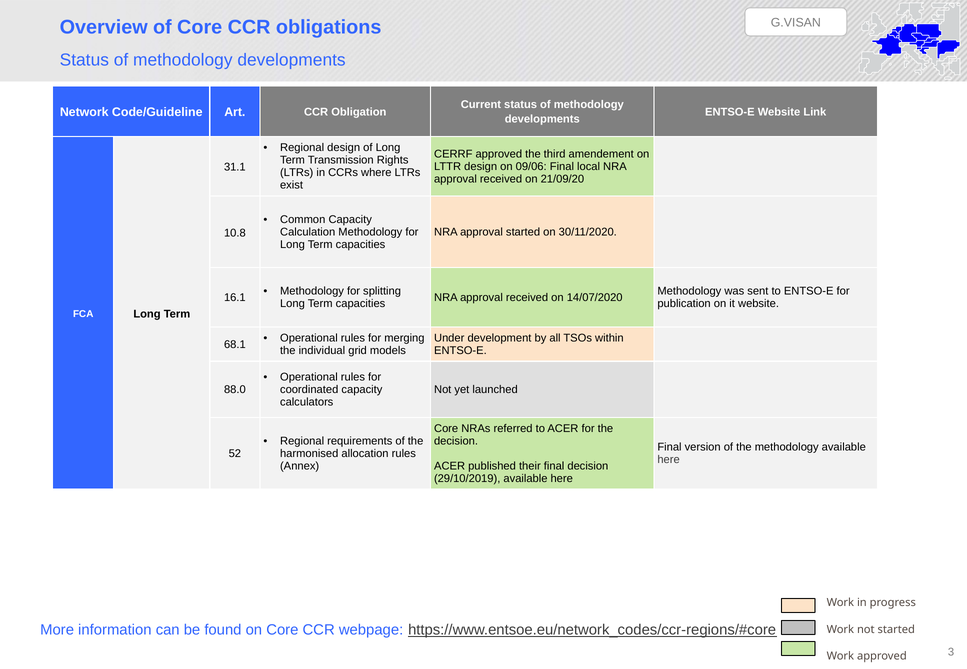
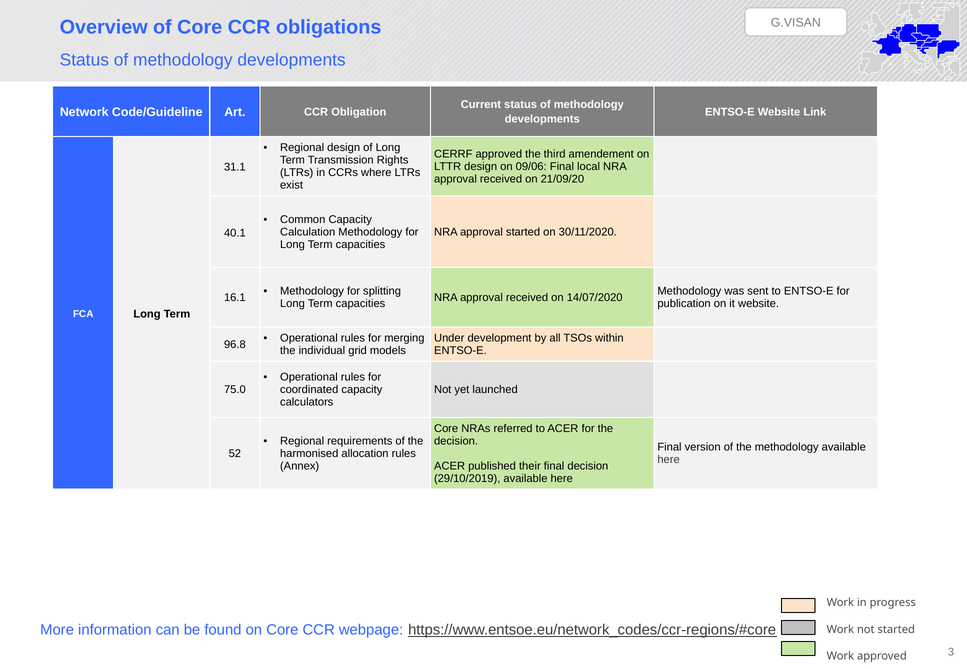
10.8: 10.8 -> 40.1
68.1: 68.1 -> 96.8
88.0: 88.0 -> 75.0
